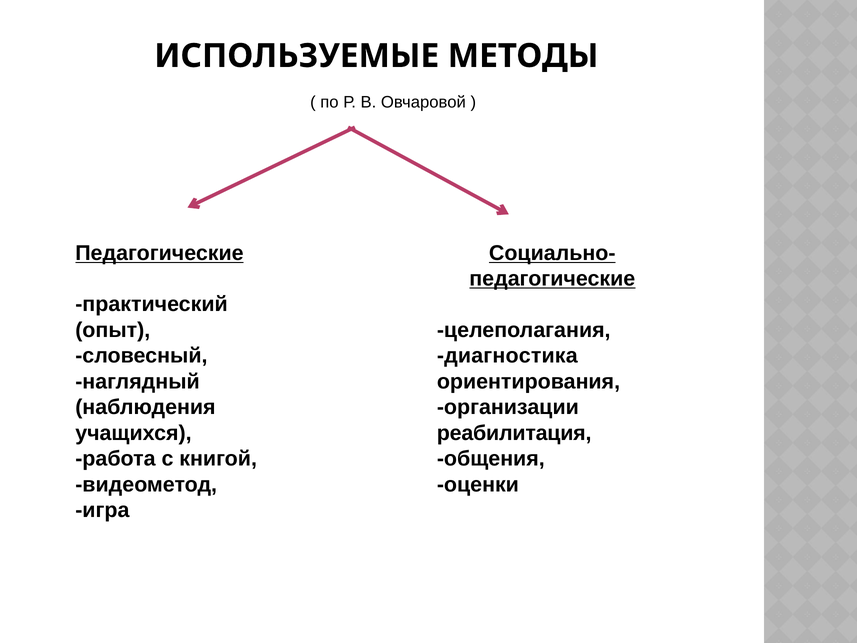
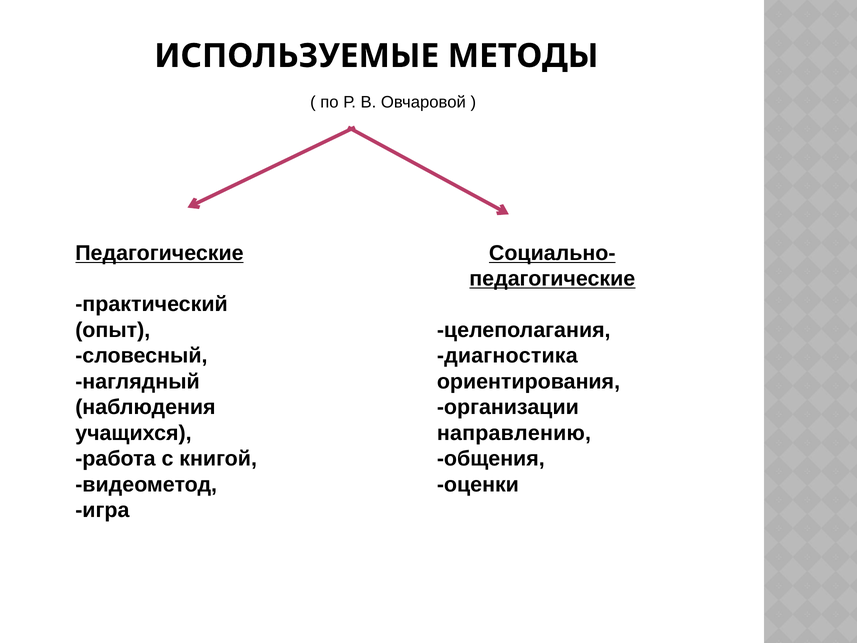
реабилитация: реабилитация -> направлению
